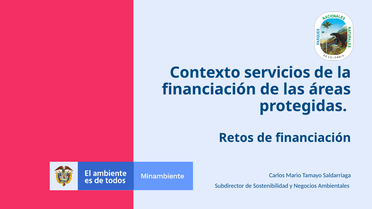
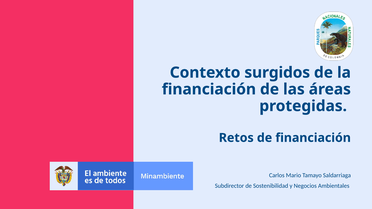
servicios: servicios -> surgidos
